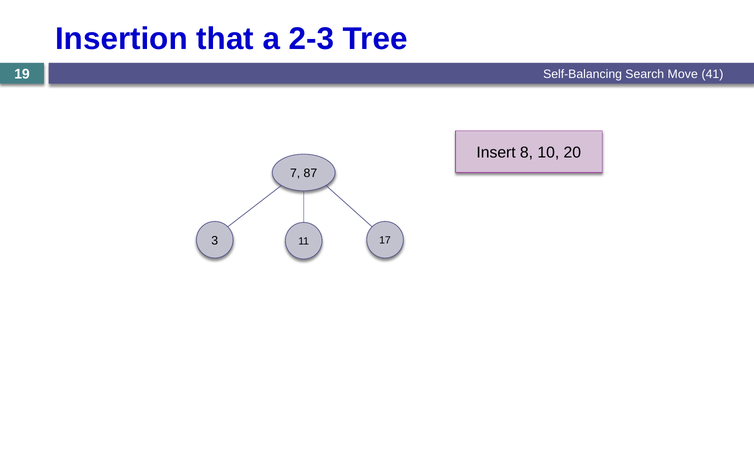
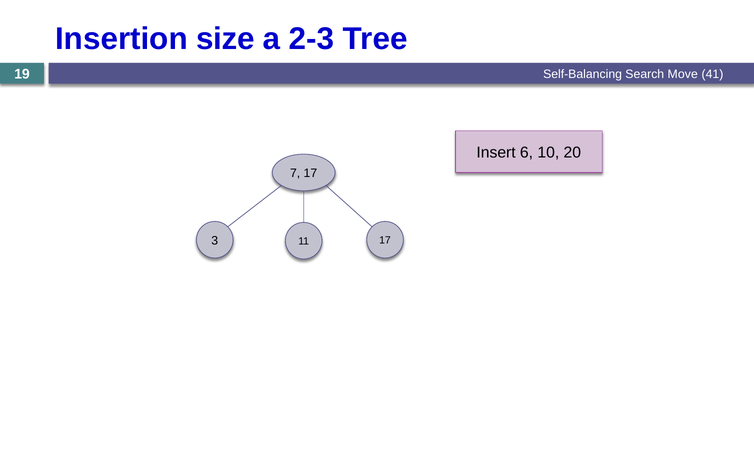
that: that -> size
8: 8 -> 6
7 87: 87 -> 17
